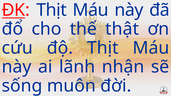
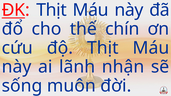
thật: thật -> chín
